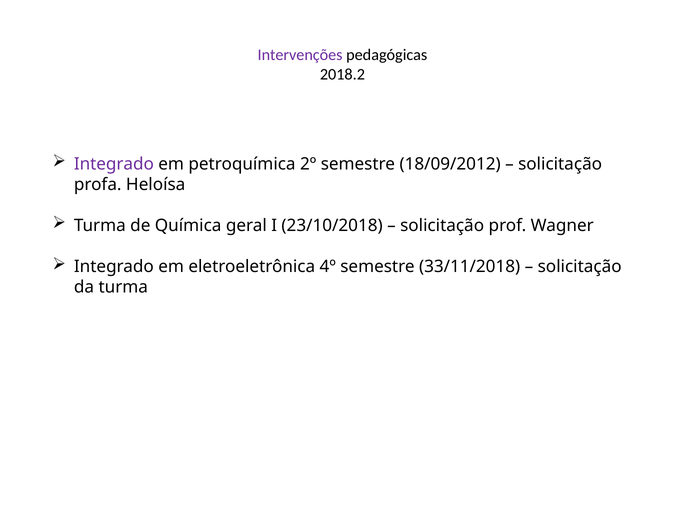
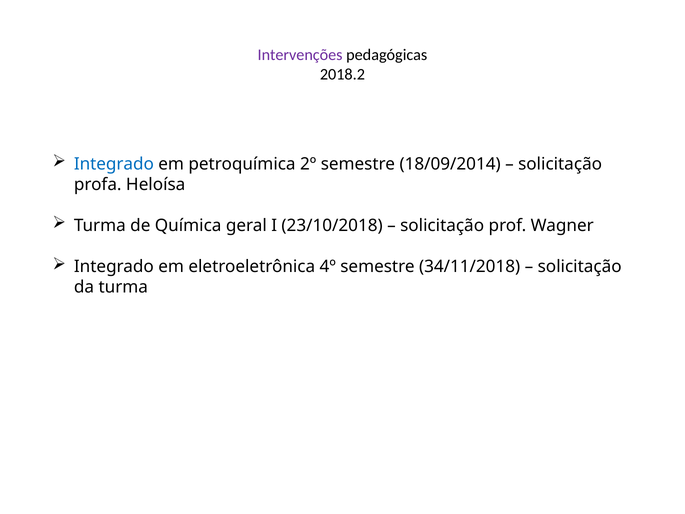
Integrado at (114, 164) colour: purple -> blue
18/09/2012: 18/09/2012 -> 18/09/2014
33/11/2018: 33/11/2018 -> 34/11/2018
